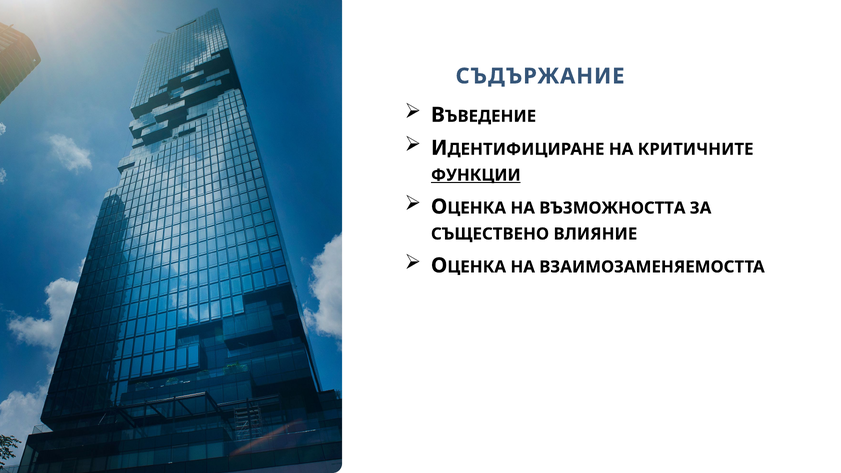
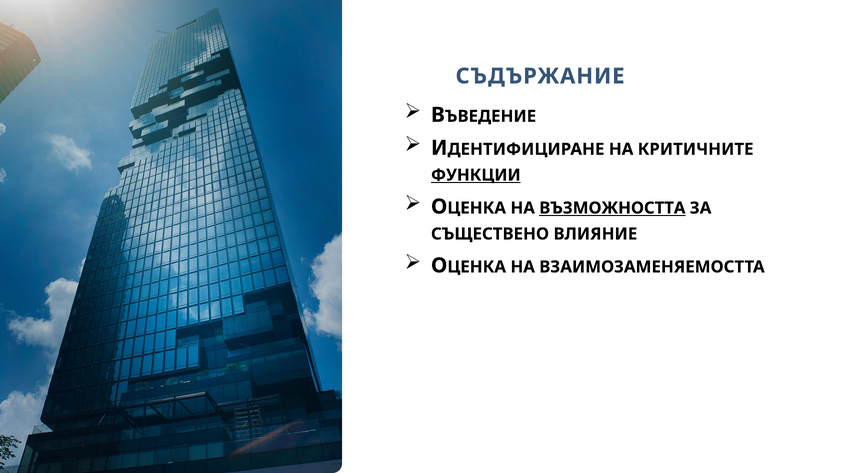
ВЪЗМОЖНОСТТА underline: none -> present
